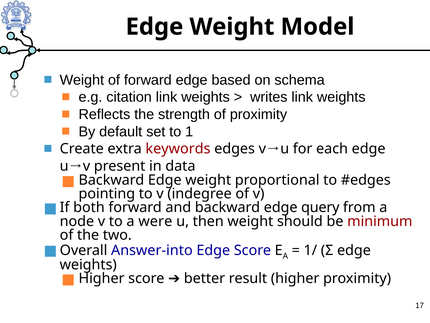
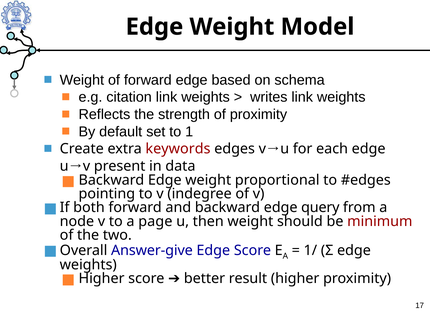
were: were -> page
Answer-into: Answer-into -> Answer-give
